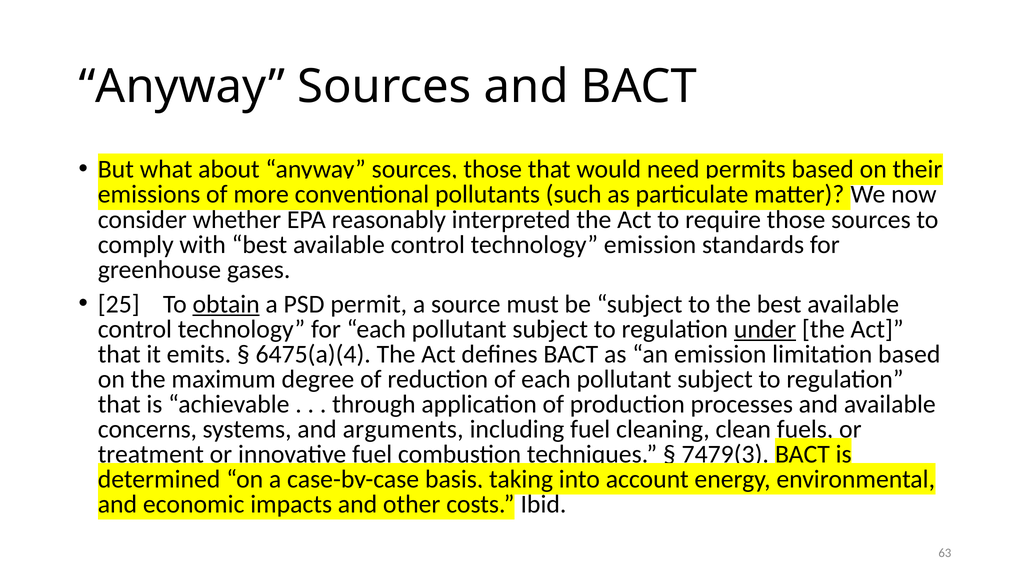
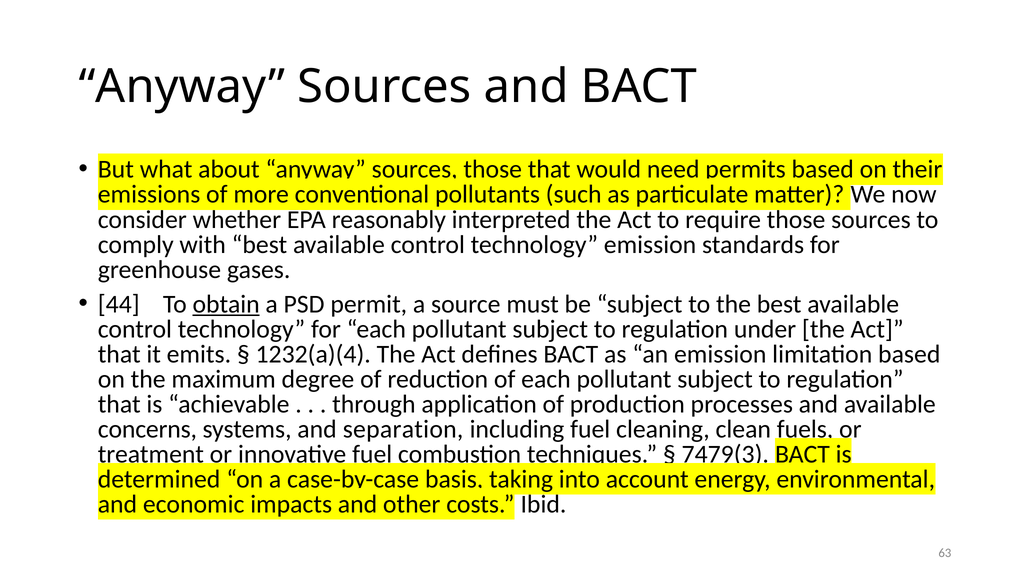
25: 25 -> 44
under underline: present -> none
6475(a)(4: 6475(a)(4 -> 1232(a)(4
arguments: arguments -> separation
